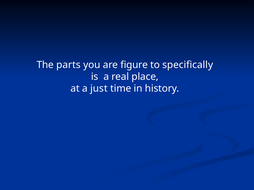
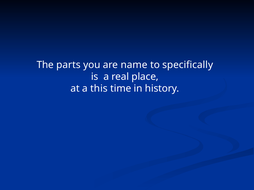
figure: figure -> name
just: just -> this
